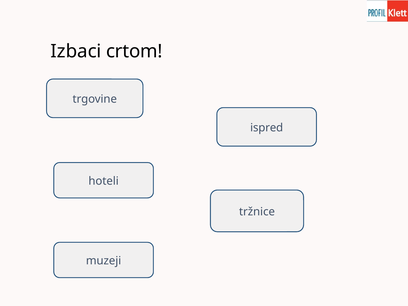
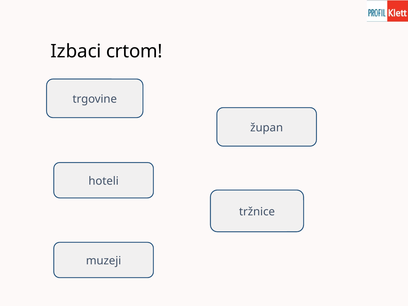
ispred: ispred -> župan
